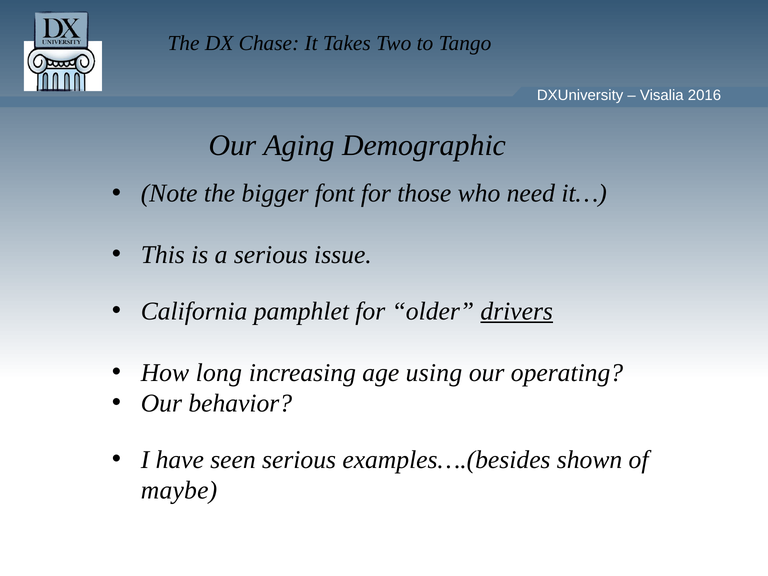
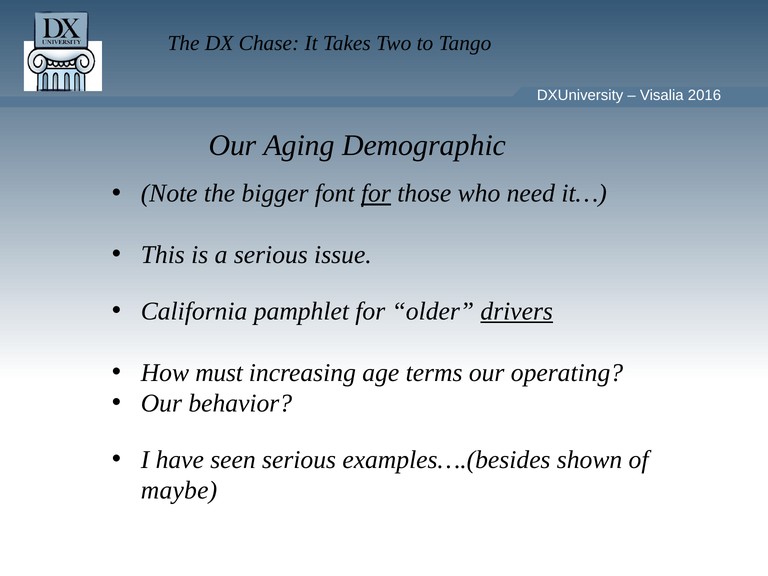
for at (376, 193) underline: none -> present
long: long -> must
using: using -> terms
